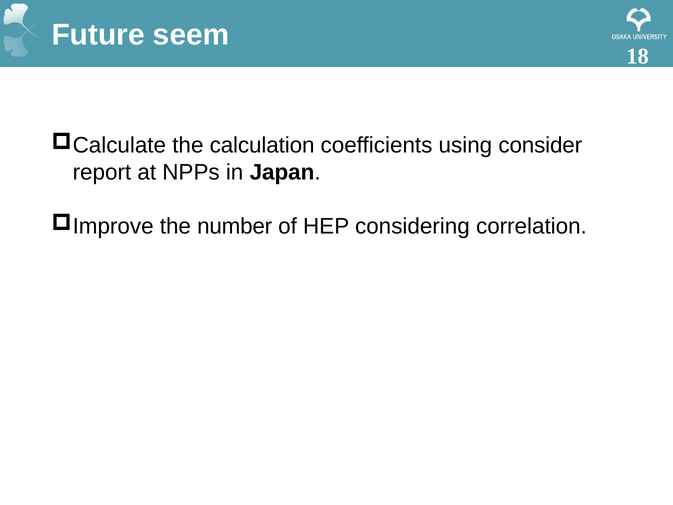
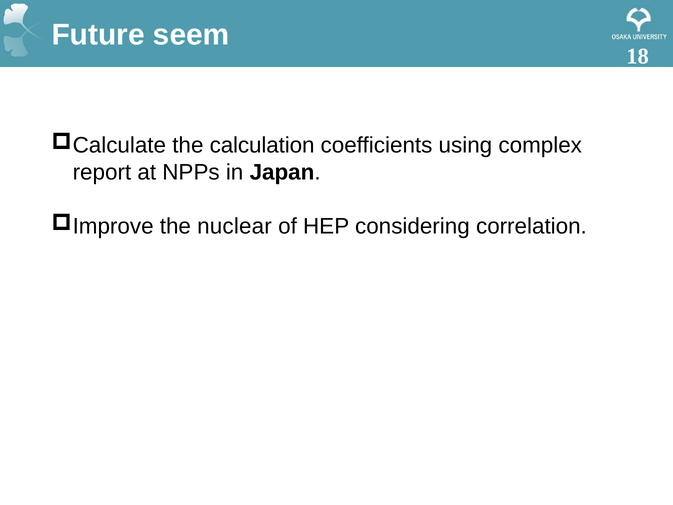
consider: consider -> complex
number: number -> nuclear
